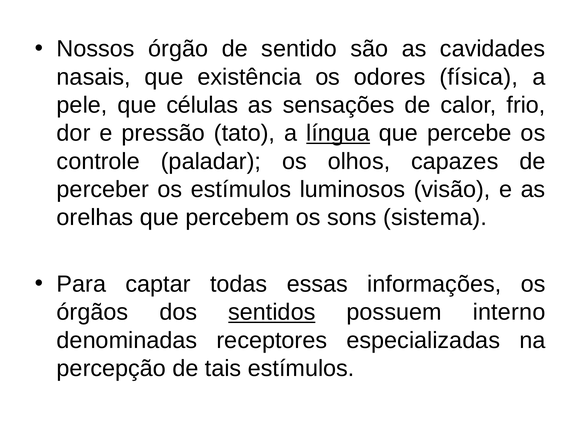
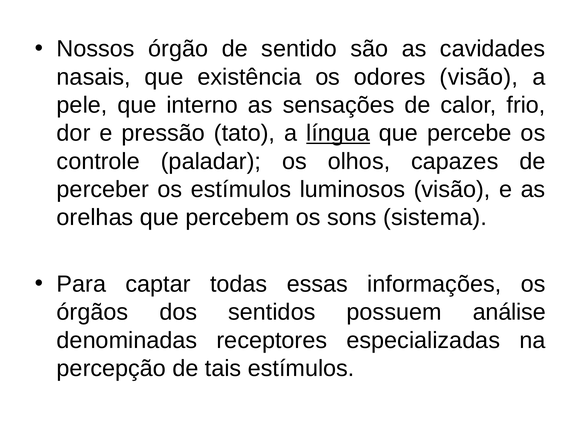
odores física: física -> visão
células: células -> interno
sentidos underline: present -> none
interno: interno -> análise
